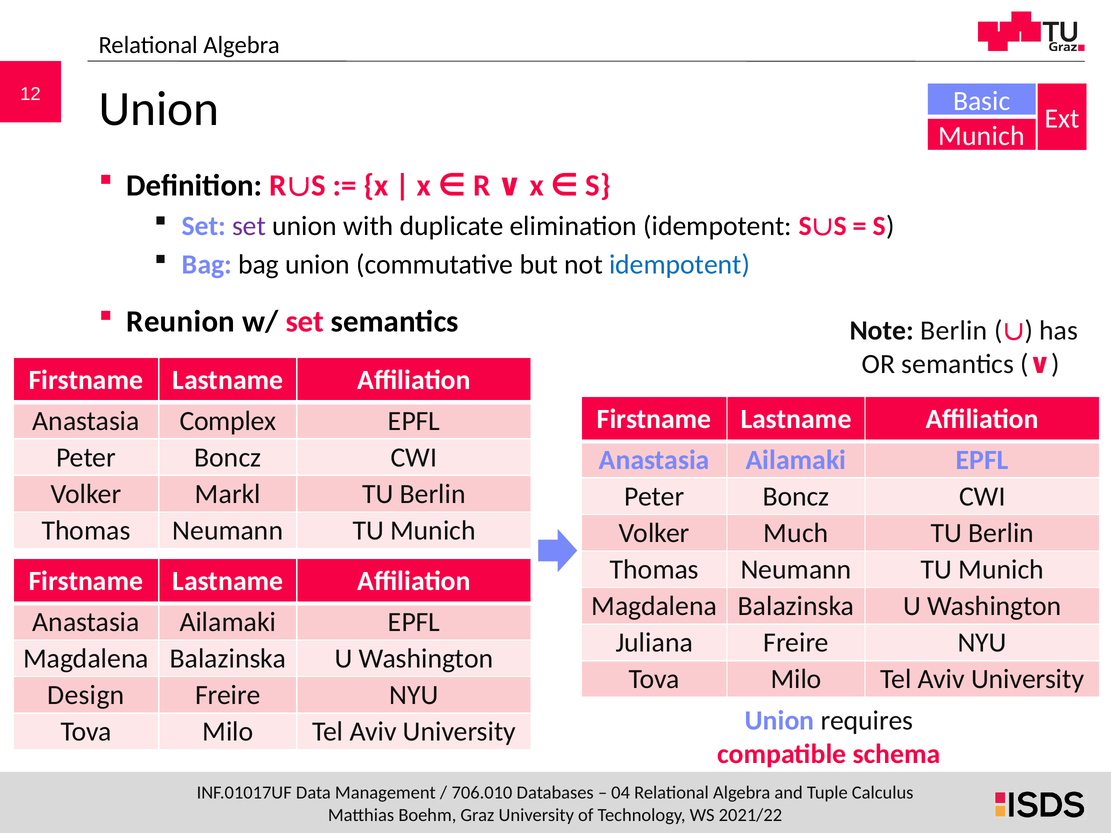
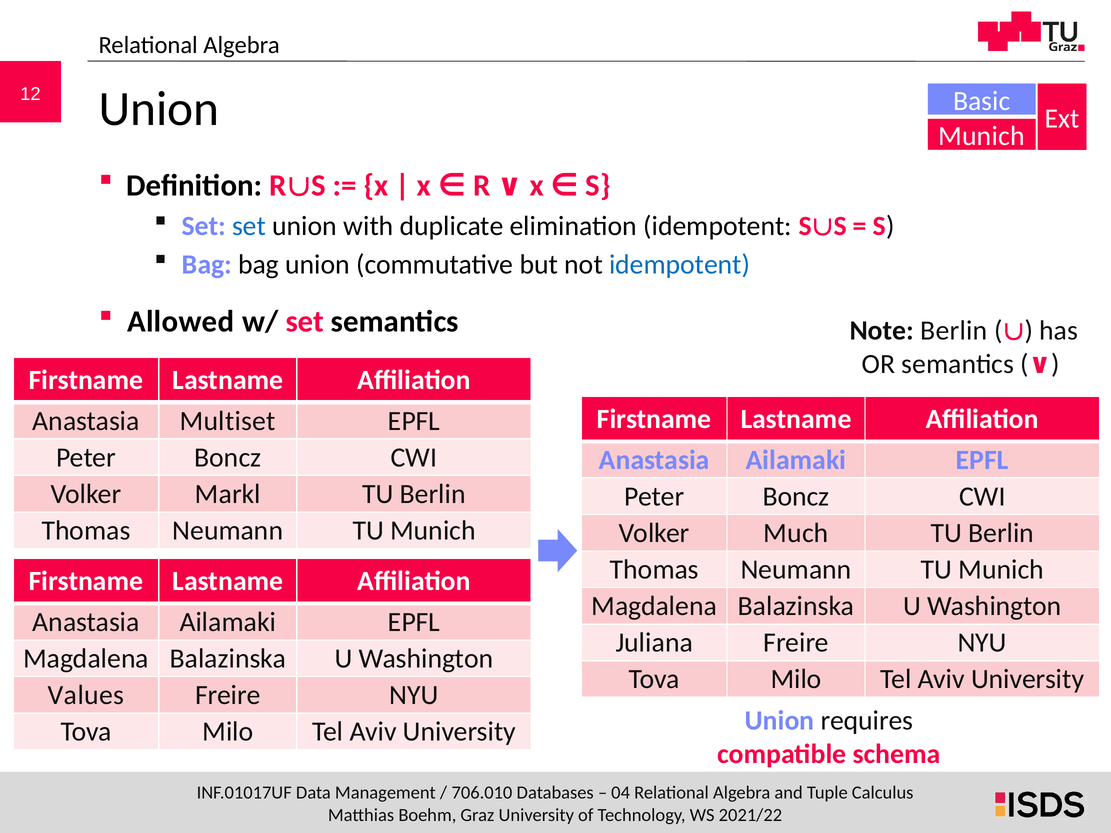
set at (249, 226) colour: purple -> blue
Reunion: Reunion -> Allowed
Complex: Complex -> Multiset
Design: Design -> Values
